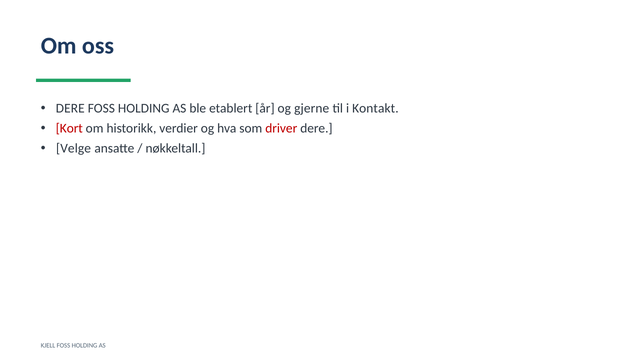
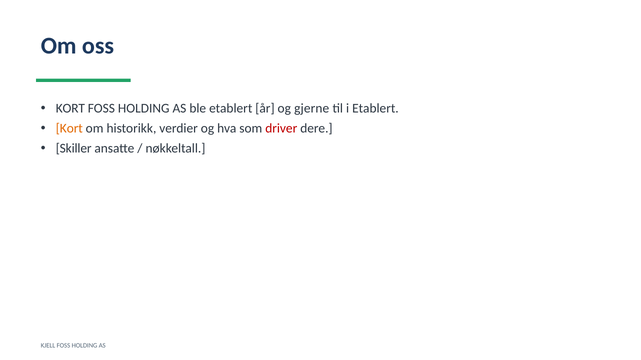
DERE at (70, 109): DERE -> KORT
i Kontakt: Kontakt -> Etablert
Kort at (69, 129) colour: red -> orange
Velge: Velge -> Skiller
